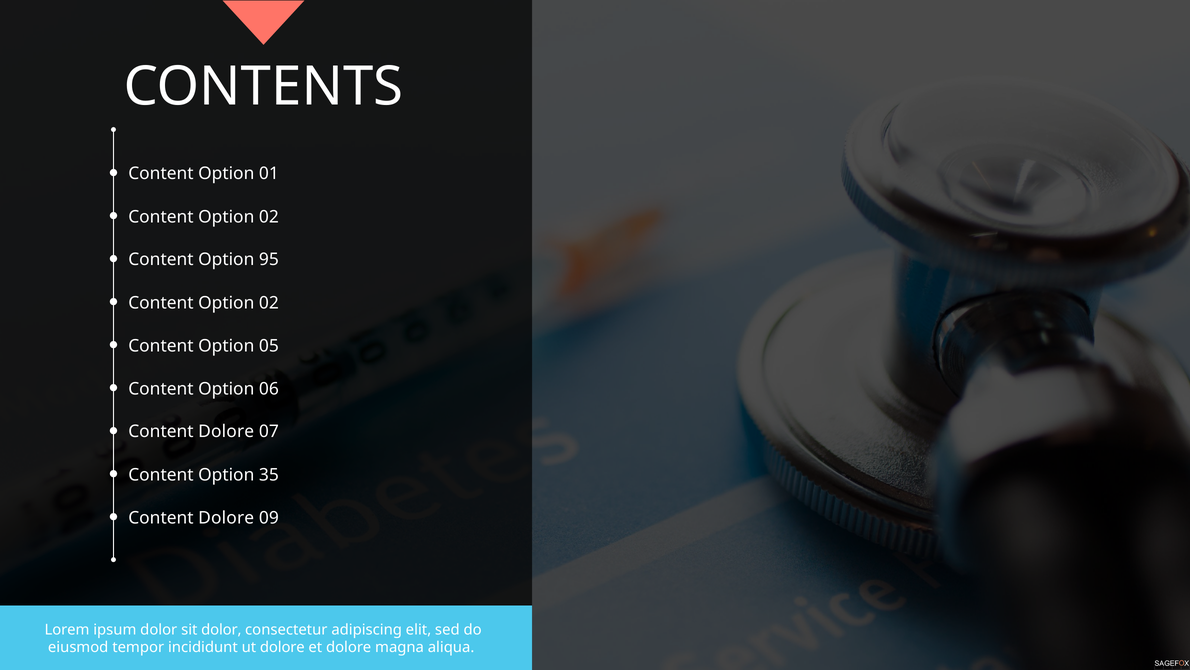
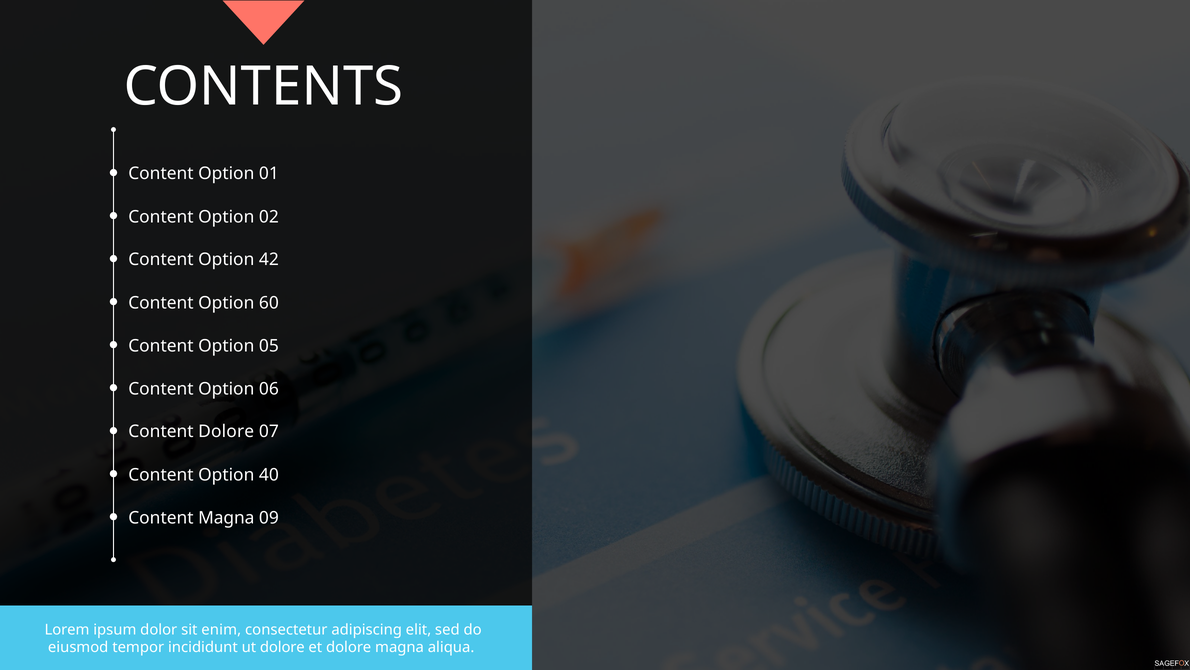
95: 95 -> 42
02 at (269, 303): 02 -> 60
35: 35 -> 40
Dolore at (226, 517): Dolore -> Magna
sit dolor: dolor -> enim
